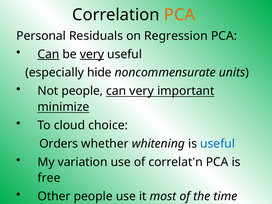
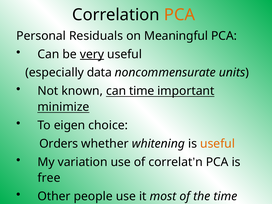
Regression: Regression -> Meaningful
Can at (48, 54) underline: present -> none
hide: hide -> data
Not people: people -> known
can very: very -> time
cloud: cloud -> eigen
useful at (218, 144) colour: blue -> orange
